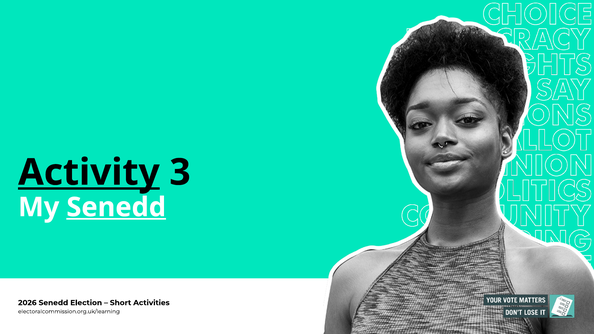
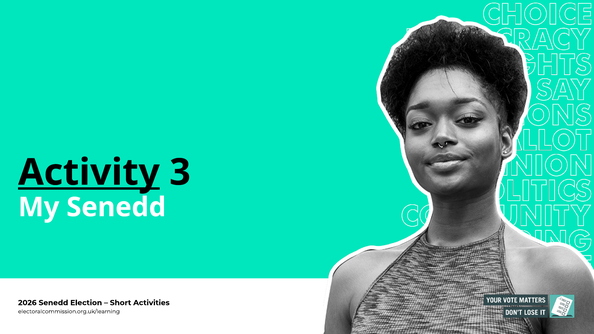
Senedd at (116, 207) underline: present -> none
